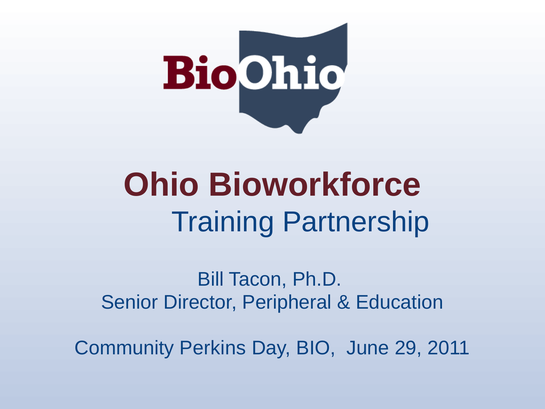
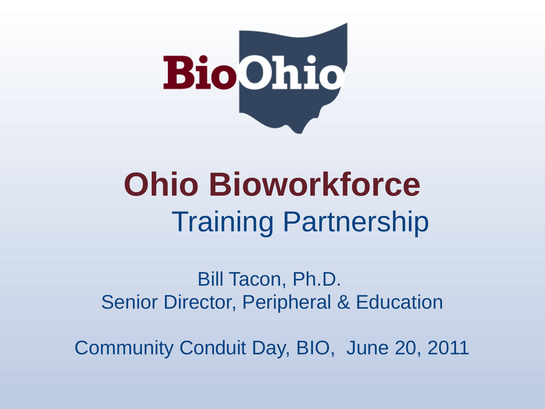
Perkins: Perkins -> Conduit
29: 29 -> 20
